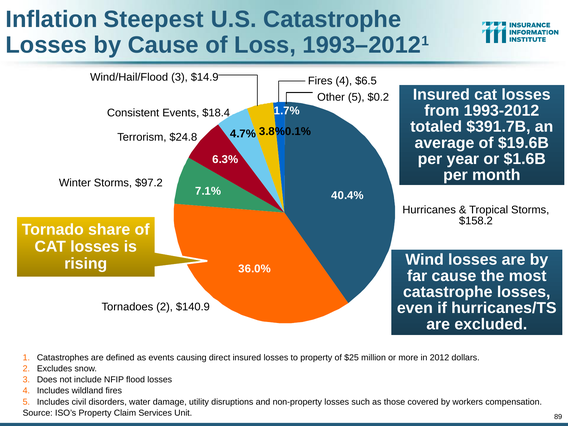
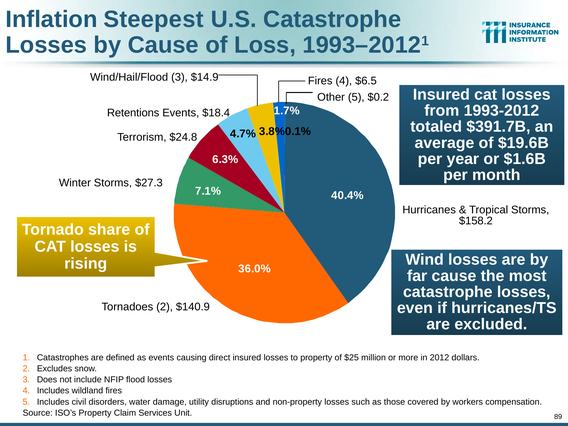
Consistent: Consistent -> Retentions
$97.2: $97.2 -> $27.3
